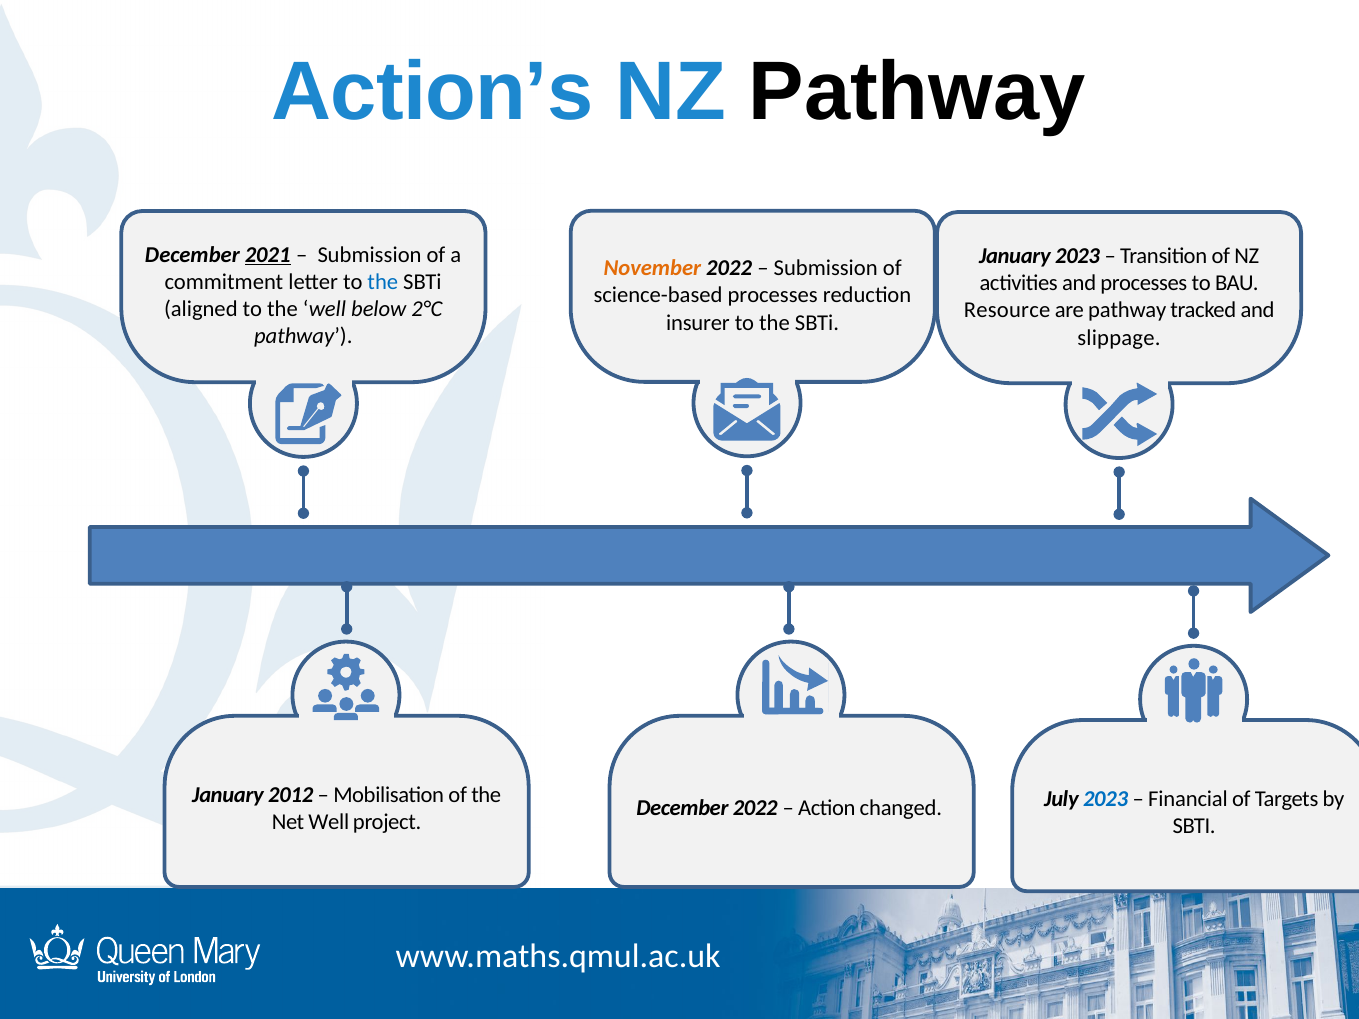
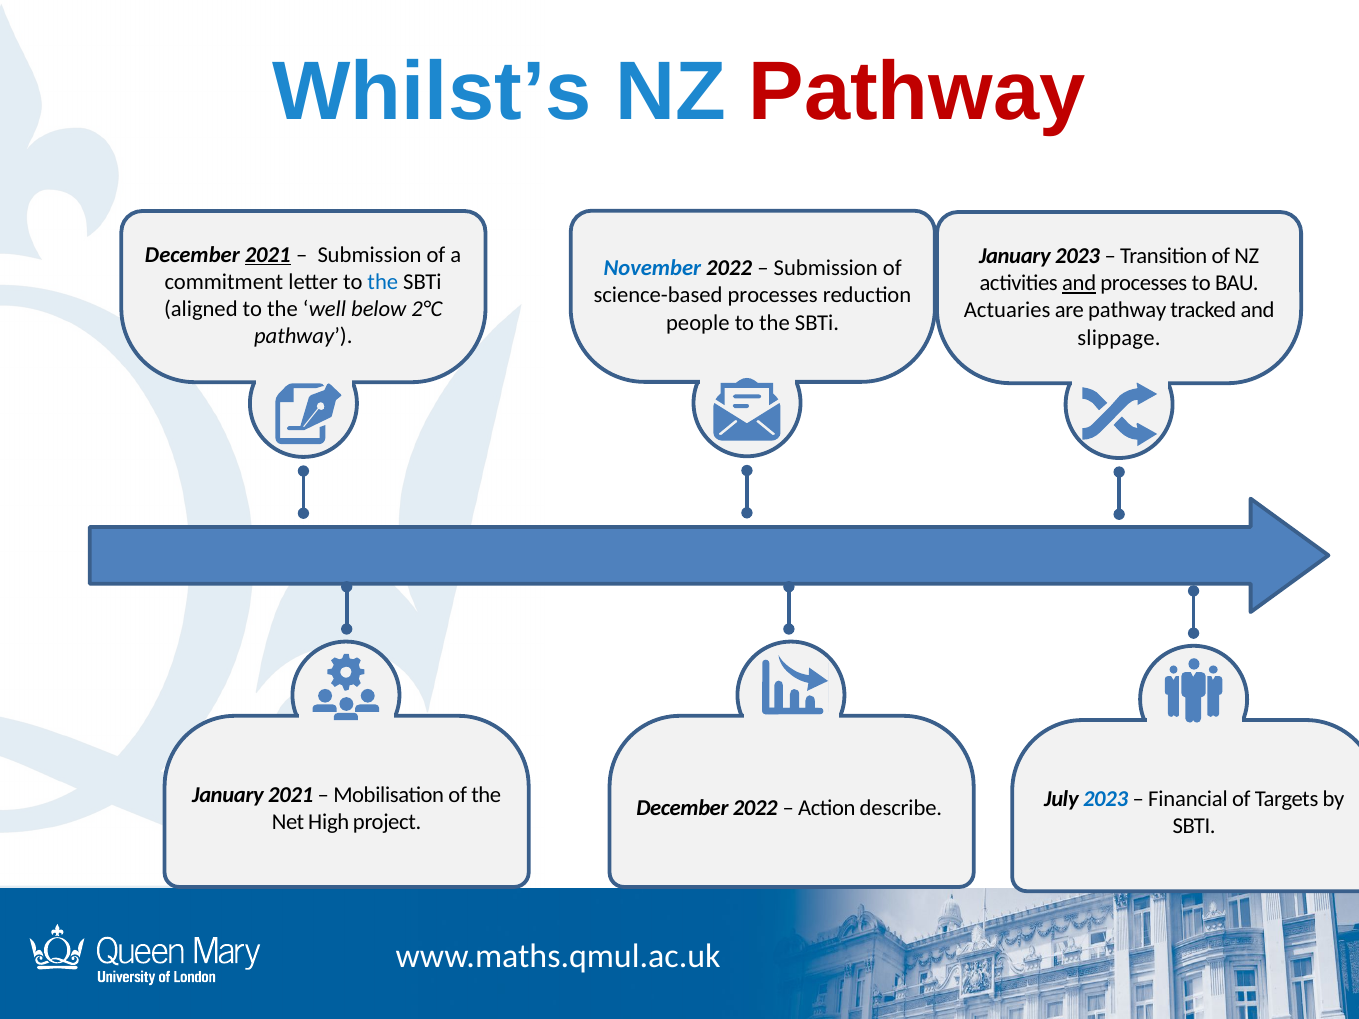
Action’s: Action’s -> Whilst’s
Pathway at (917, 92) colour: black -> red
November colour: orange -> blue
and at (1079, 283) underline: none -> present
Resource: Resource -> Actuaries
insurer: insurer -> people
January 2012: 2012 -> 2021
changed: changed -> describe
Net Well: Well -> High
